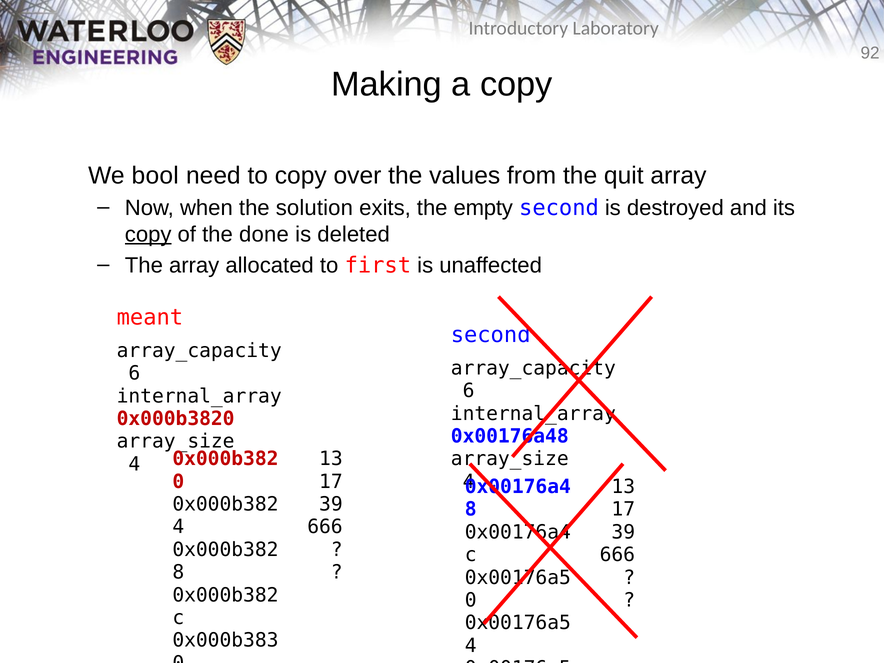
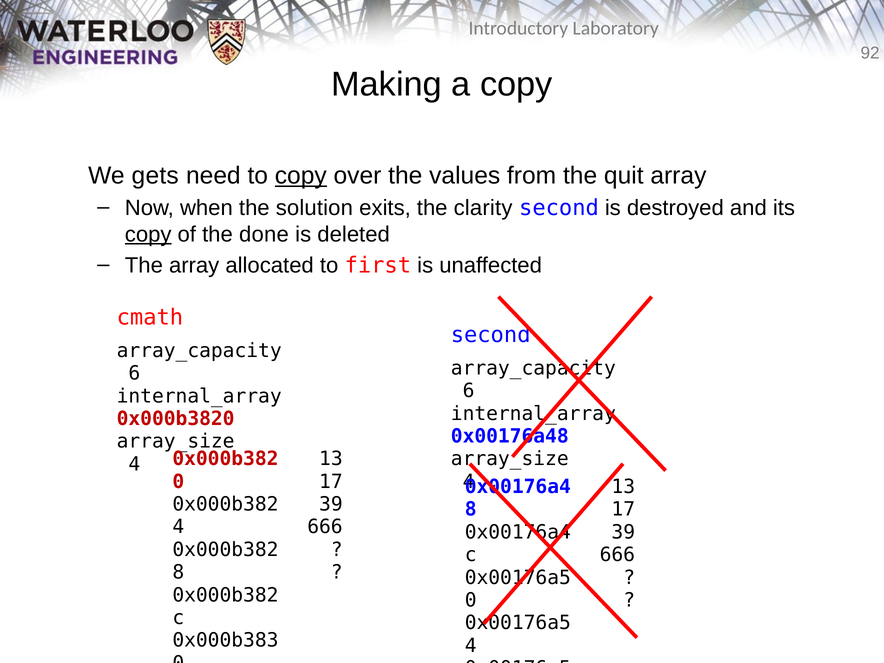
bool: bool -> gets
copy at (301, 176) underline: none -> present
empty: empty -> clarity
meant: meant -> cmath
